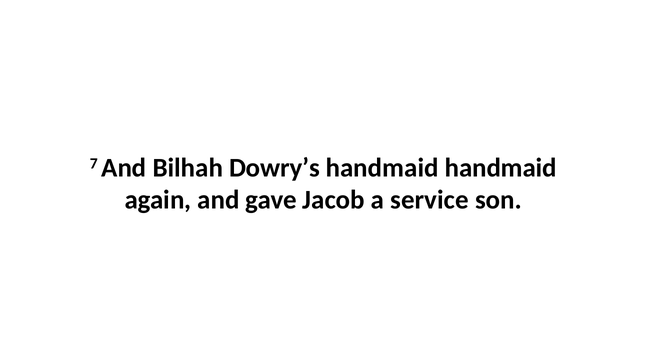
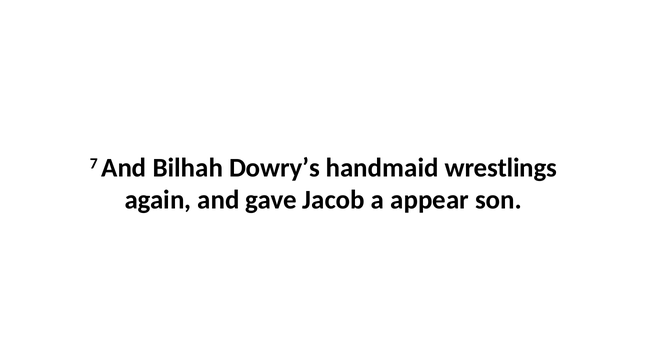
handmaid handmaid: handmaid -> wrestlings
service: service -> appear
